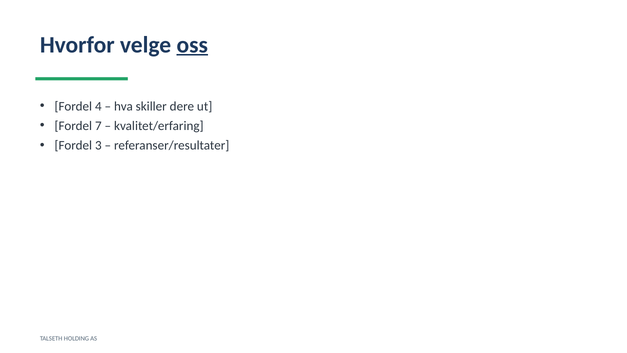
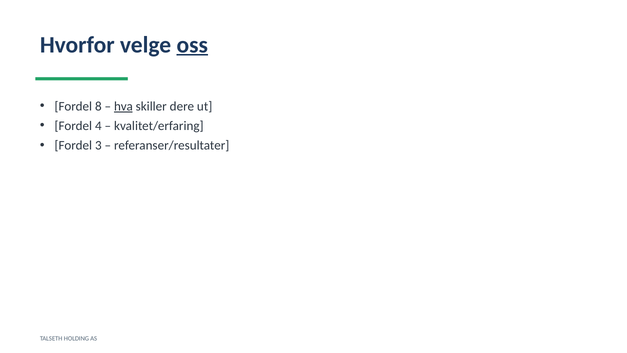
4: 4 -> 8
hva underline: none -> present
7: 7 -> 4
